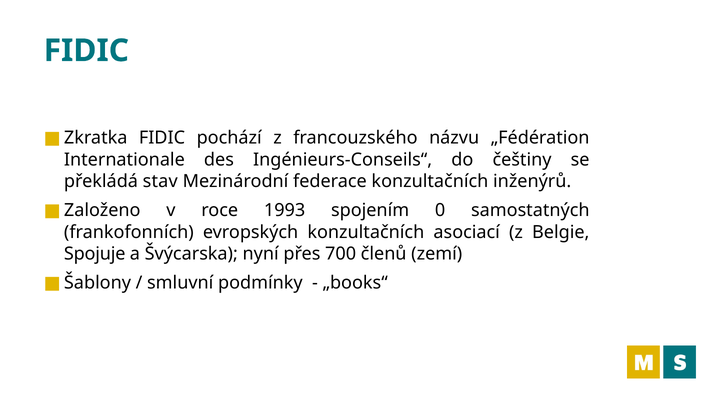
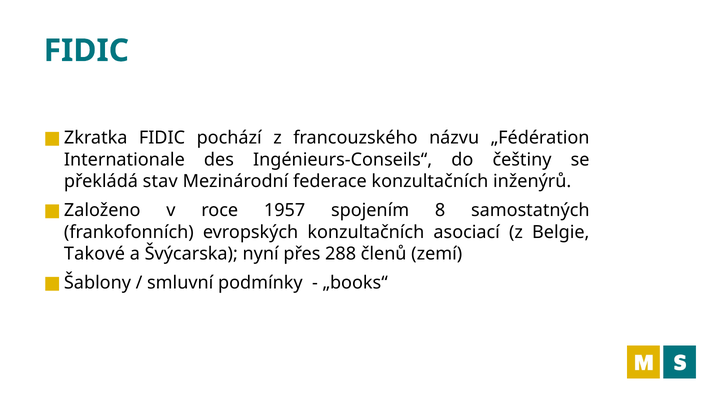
1993: 1993 -> 1957
0: 0 -> 8
Spojuje: Spojuje -> Takové
700: 700 -> 288
